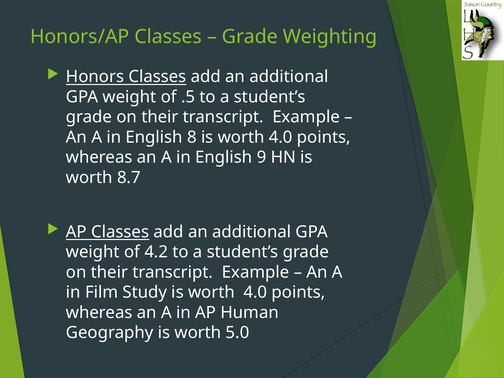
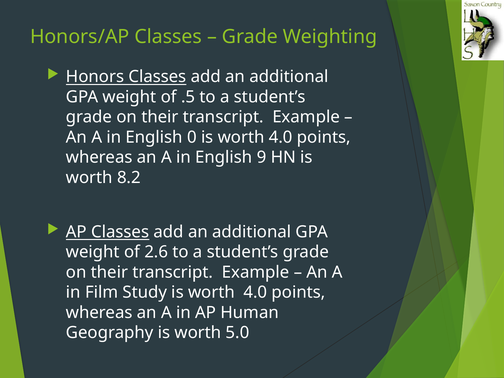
8: 8 -> 0
8.7: 8.7 -> 8.2
4.2: 4.2 -> 2.6
